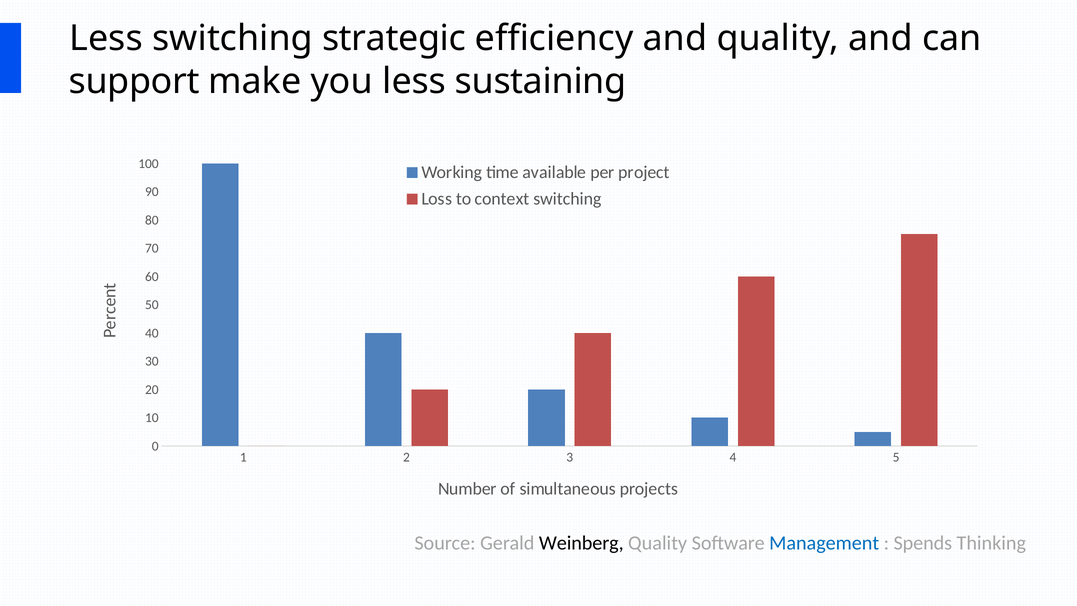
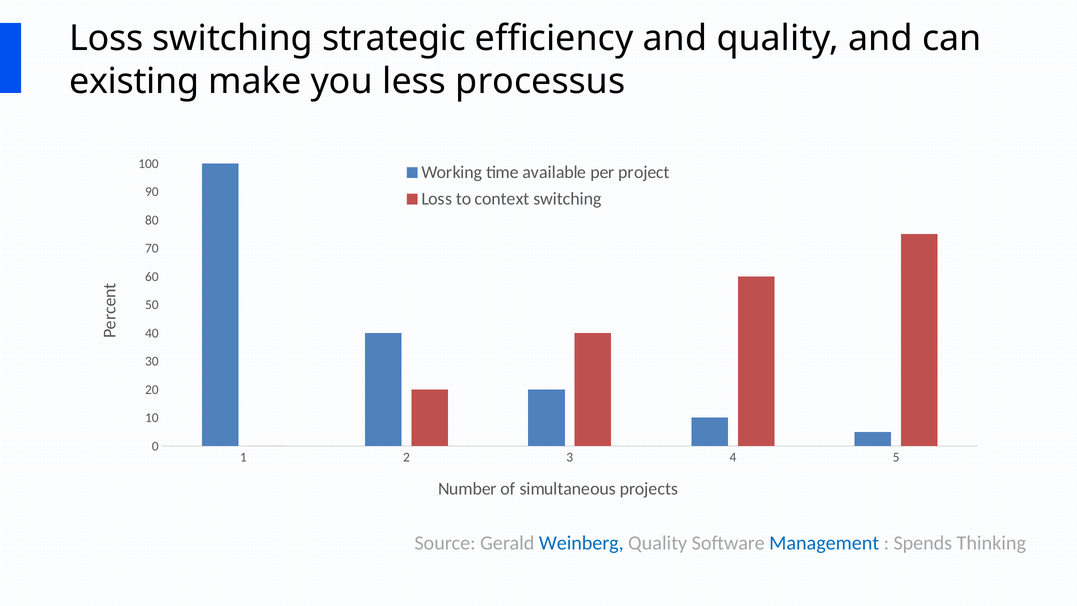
Less at (106, 38): Less -> Loss
support: support -> existing
sustaining: sustaining -> processus
Weinberg colour: black -> blue
